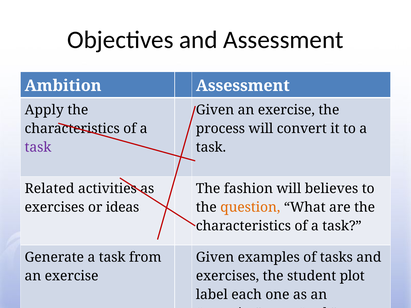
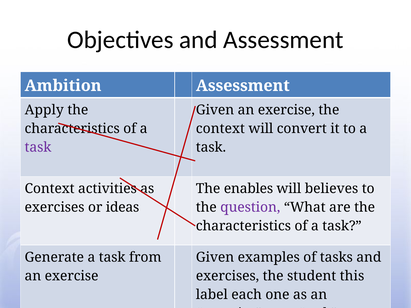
process at (220, 129): process -> context
Related at (50, 189): Related -> Context
fashion: fashion -> enables
question colour: orange -> purple
plot: plot -> this
